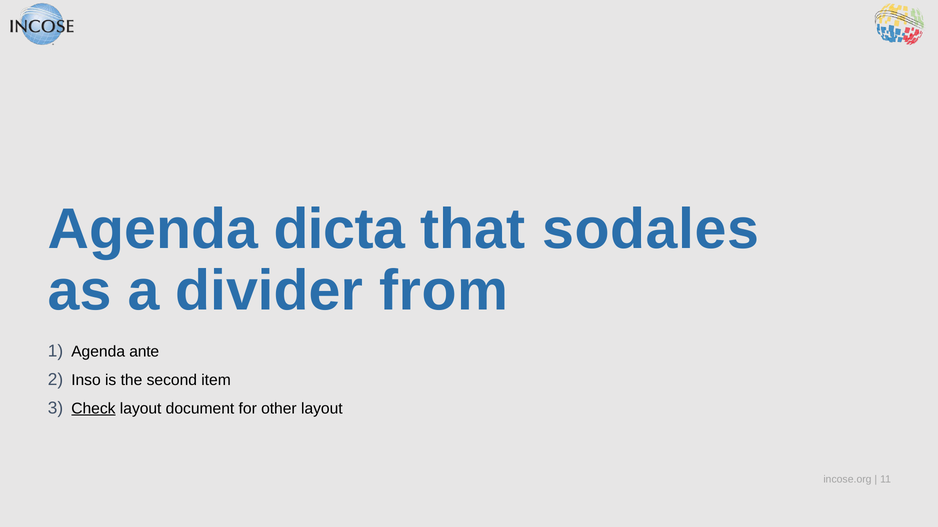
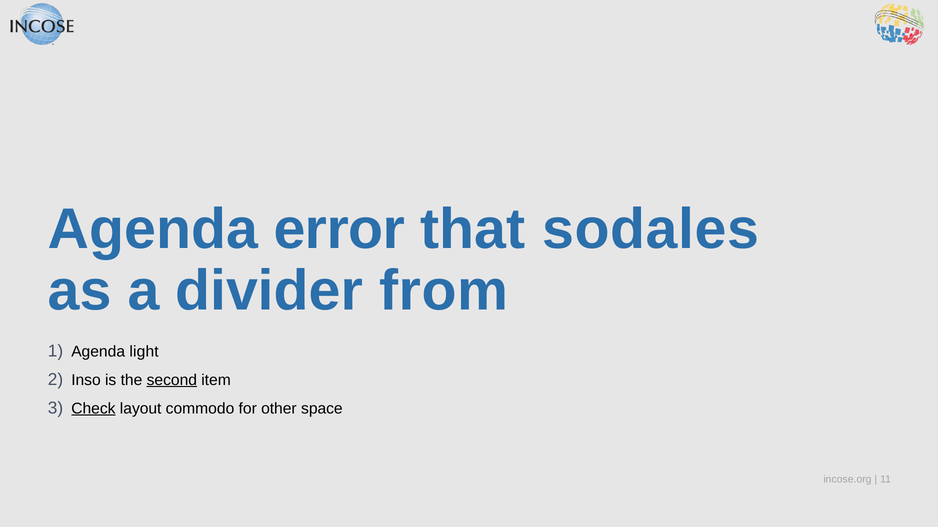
dicta: dicta -> error
ante: ante -> light
second underline: none -> present
document: document -> commodo
other layout: layout -> space
